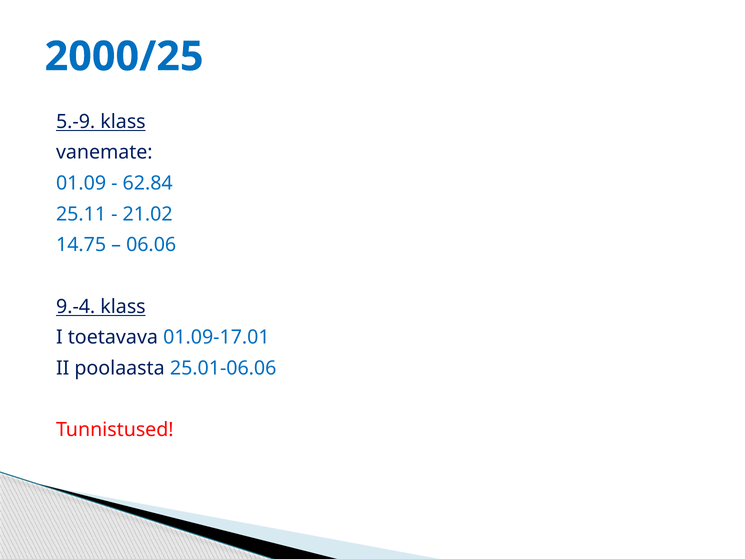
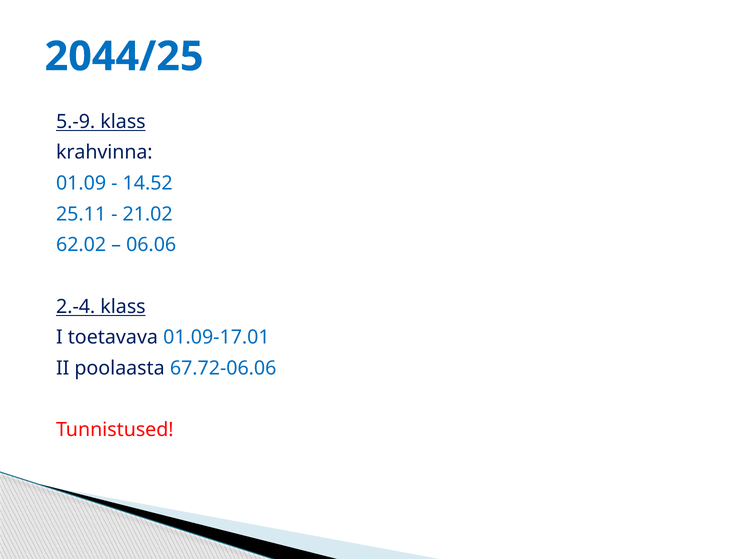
2000/25: 2000/25 -> 2044/25
vanemate: vanemate -> krahvinna
62.84: 62.84 -> 14.52
14.75: 14.75 -> 62.02
9.-4: 9.-4 -> 2.-4
25.01-06.06: 25.01-06.06 -> 67.72-06.06
